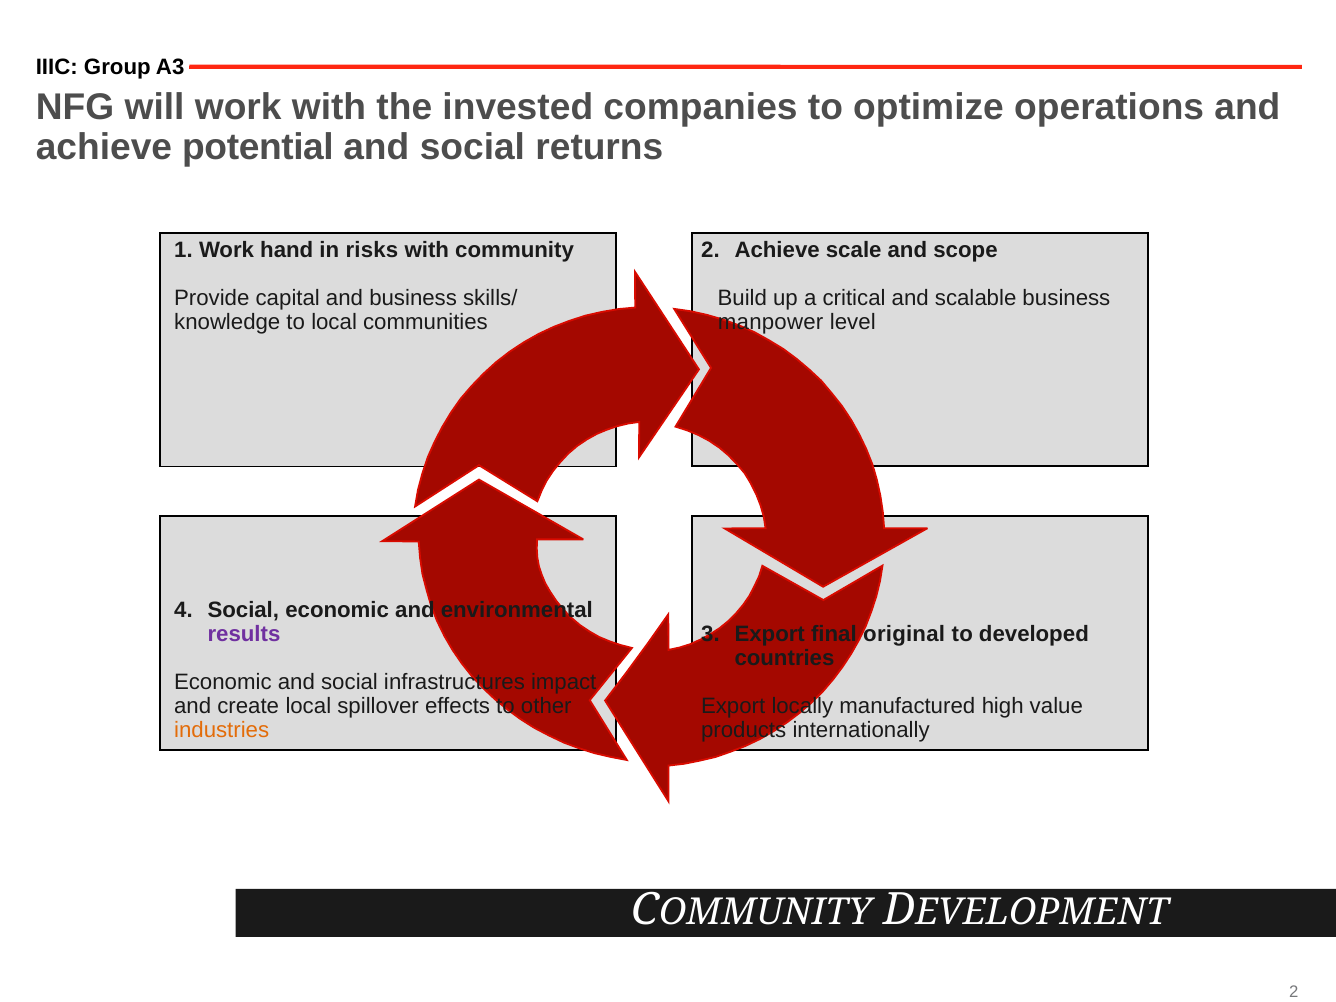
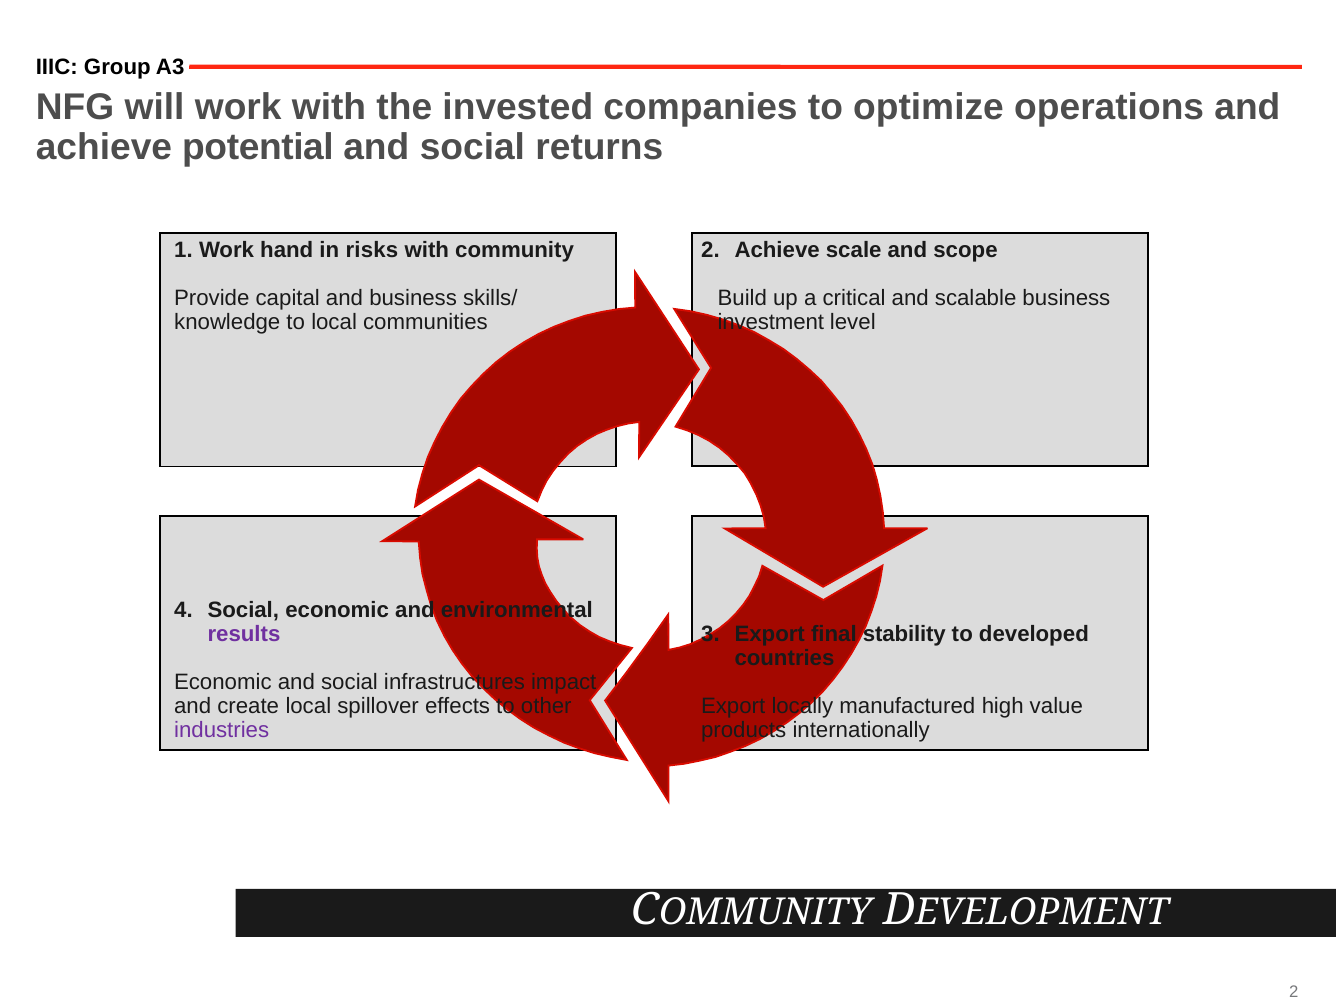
manpower: manpower -> investment
original: original -> stability
industries colour: orange -> purple
